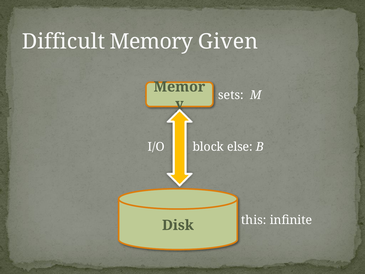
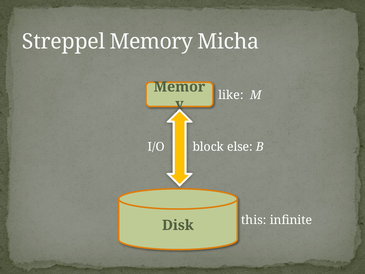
Difficult: Difficult -> Streppel
Given: Given -> Micha
sets: sets -> like
